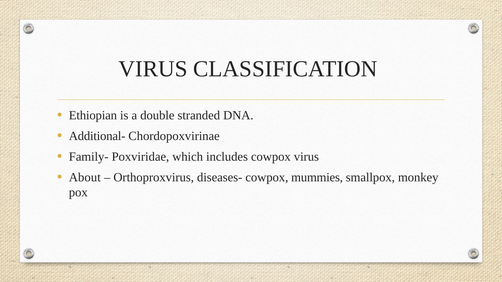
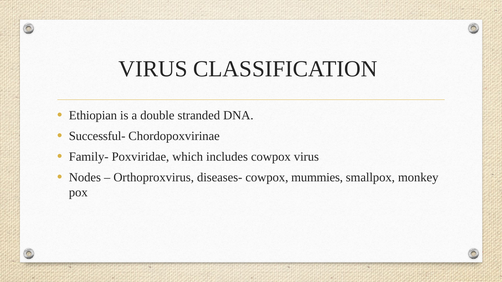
Additional-: Additional- -> Successful-
About: About -> Nodes
